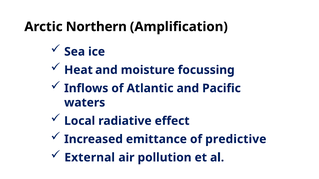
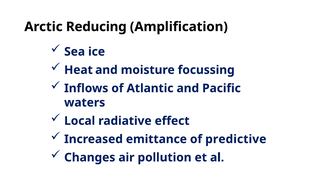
Northern: Northern -> Reducing
External: External -> Changes
